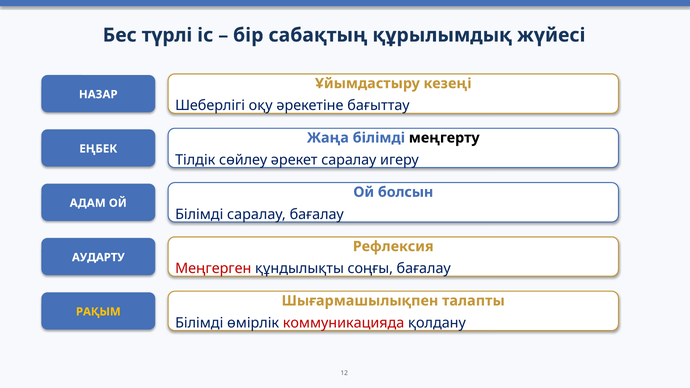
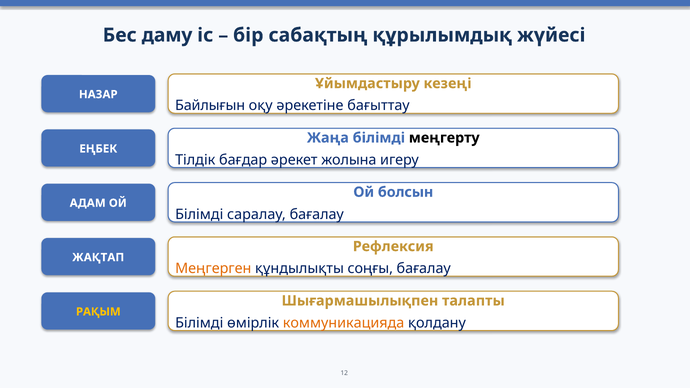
түрлі: түрлі -> даму
Шеберлігі: Шеберлігі -> Байлығын
сөйлеу: сөйлеу -> бағдар
әрекет саралау: саралау -> жолына
АУДАРТУ: АУДАРТУ -> ЖАҚТАП
Меңгерген colour: red -> orange
коммуникацияда colour: red -> orange
